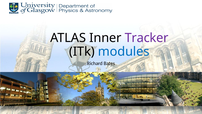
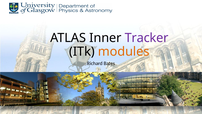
modules colour: blue -> orange
